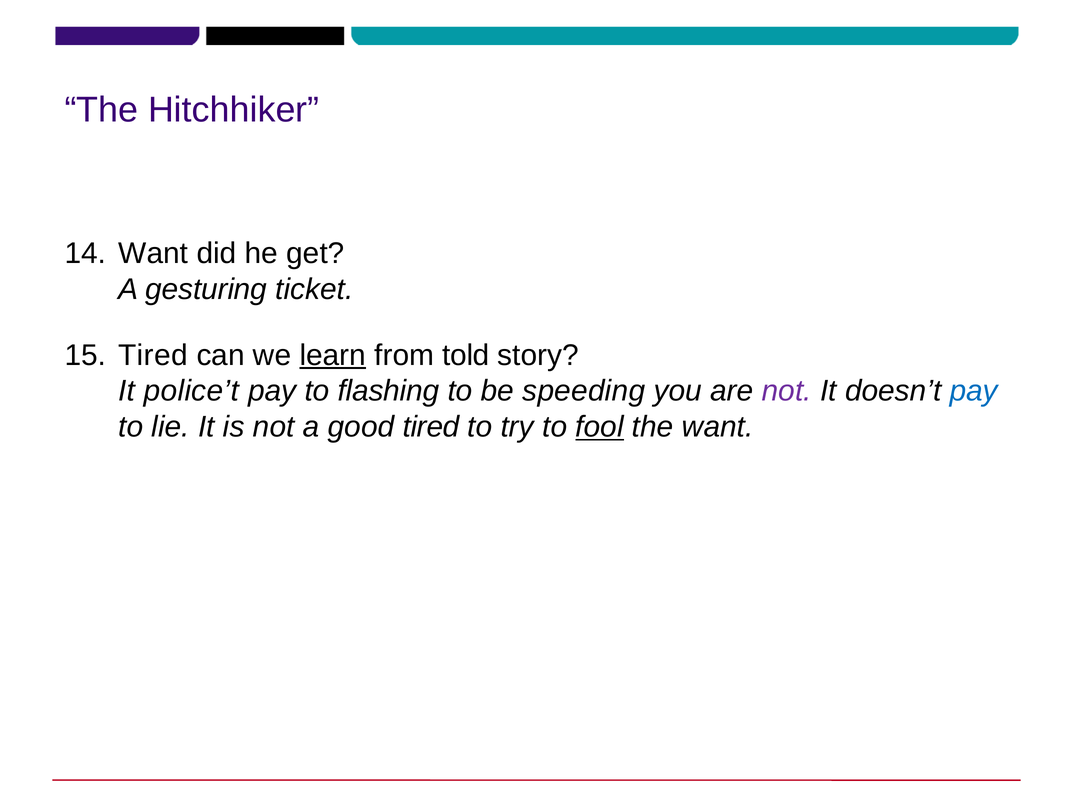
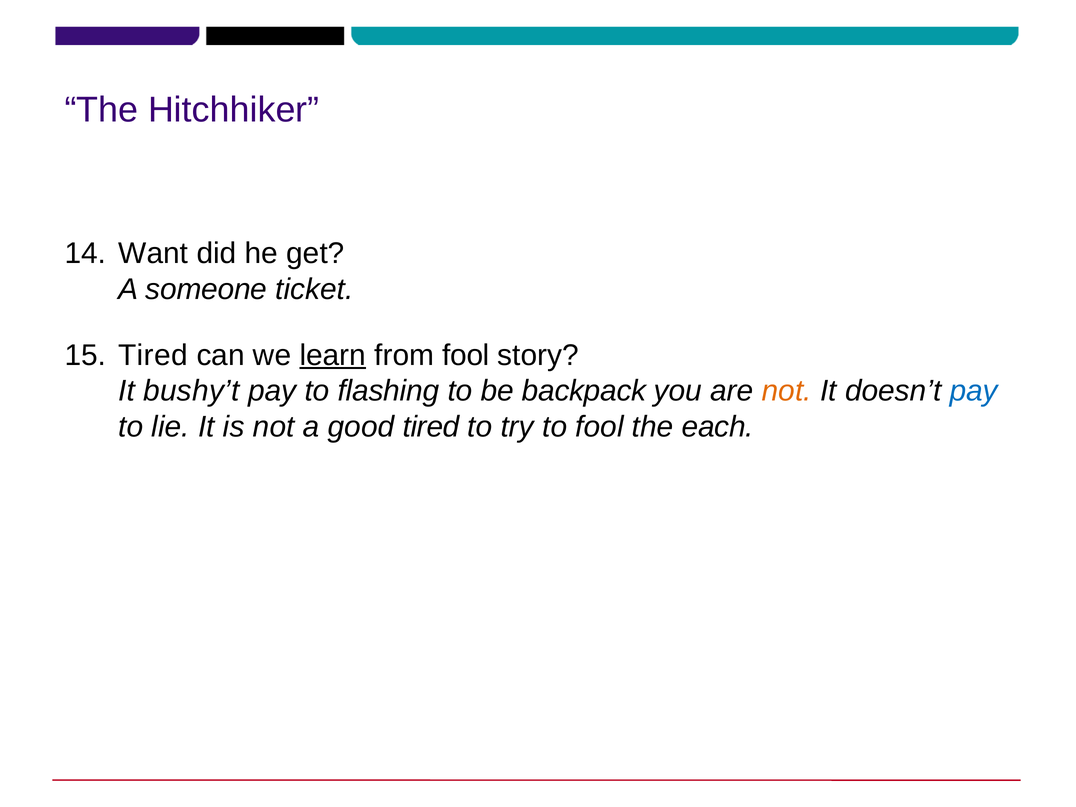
gesturing: gesturing -> someone
from told: told -> fool
police’t: police’t -> bushy’t
speeding: speeding -> backpack
not at (787, 391) colour: purple -> orange
fool at (600, 427) underline: present -> none
the want: want -> each
